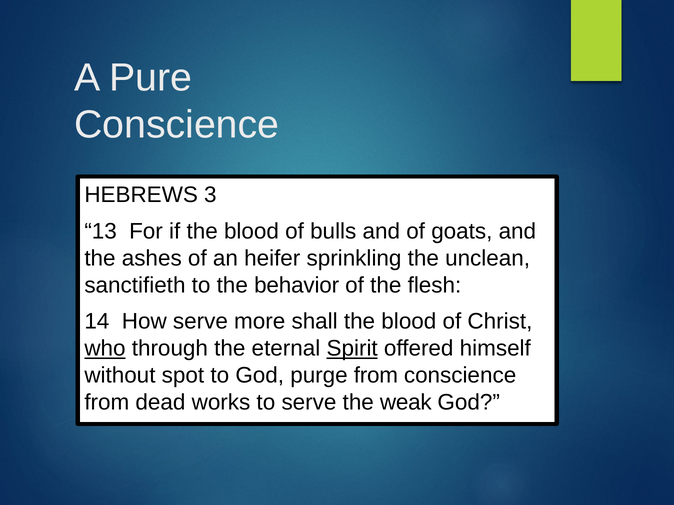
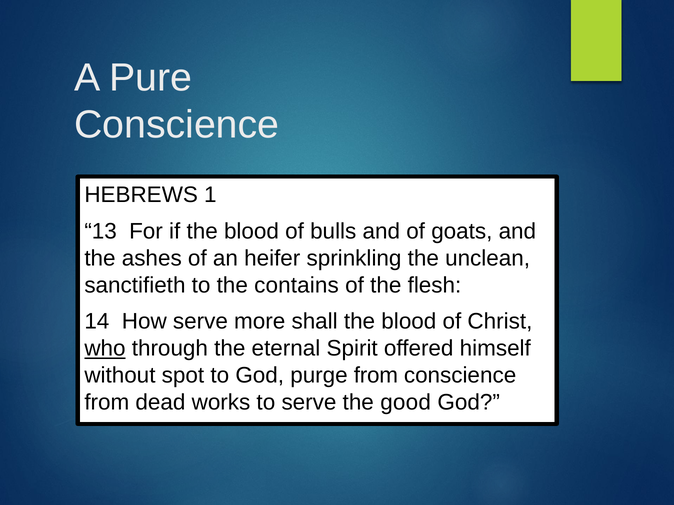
3: 3 -> 1
behavior: behavior -> contains
Spirit underline: present -> none
weak: weak -> good
